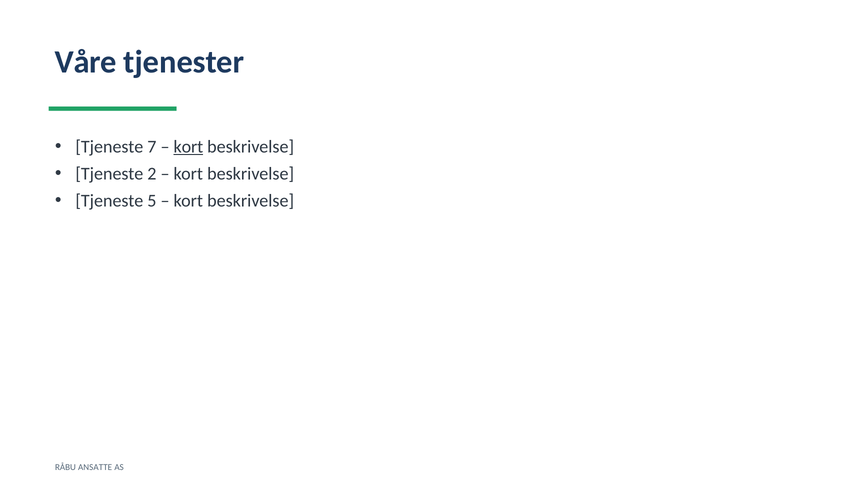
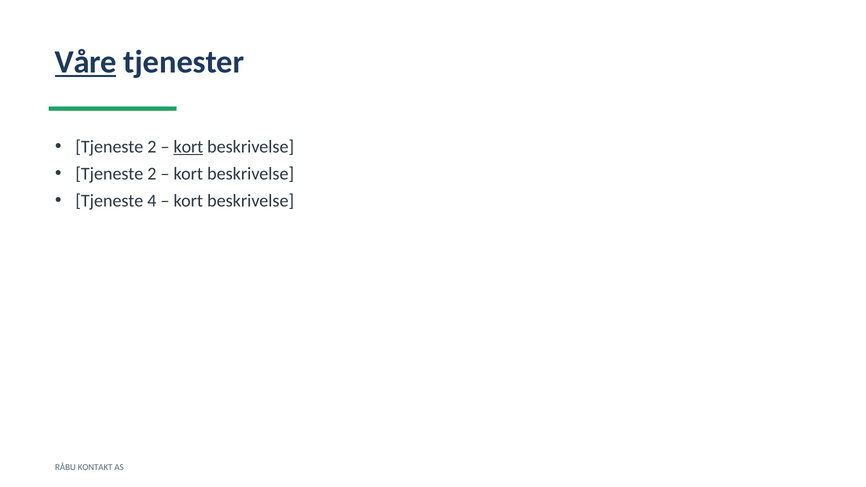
Våre underline: none -> present
7 at (152, 147): 7 -> 2
5: 5 -> 4
ANSATTE: ANSATTE -> KONTAKT
